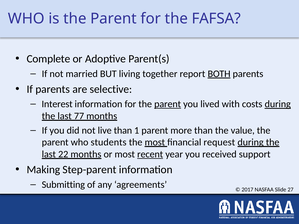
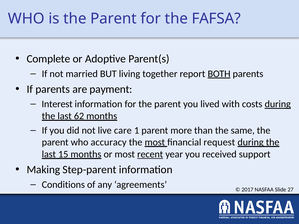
selective: selective -> payment
parent at (168, 104) underline: present -> none
77: 77 -> 62
live than: than -> care
value: value -> same
students: students -> accuracy
22: 22 -> 15
Submitting: Submitting -> Conditions
